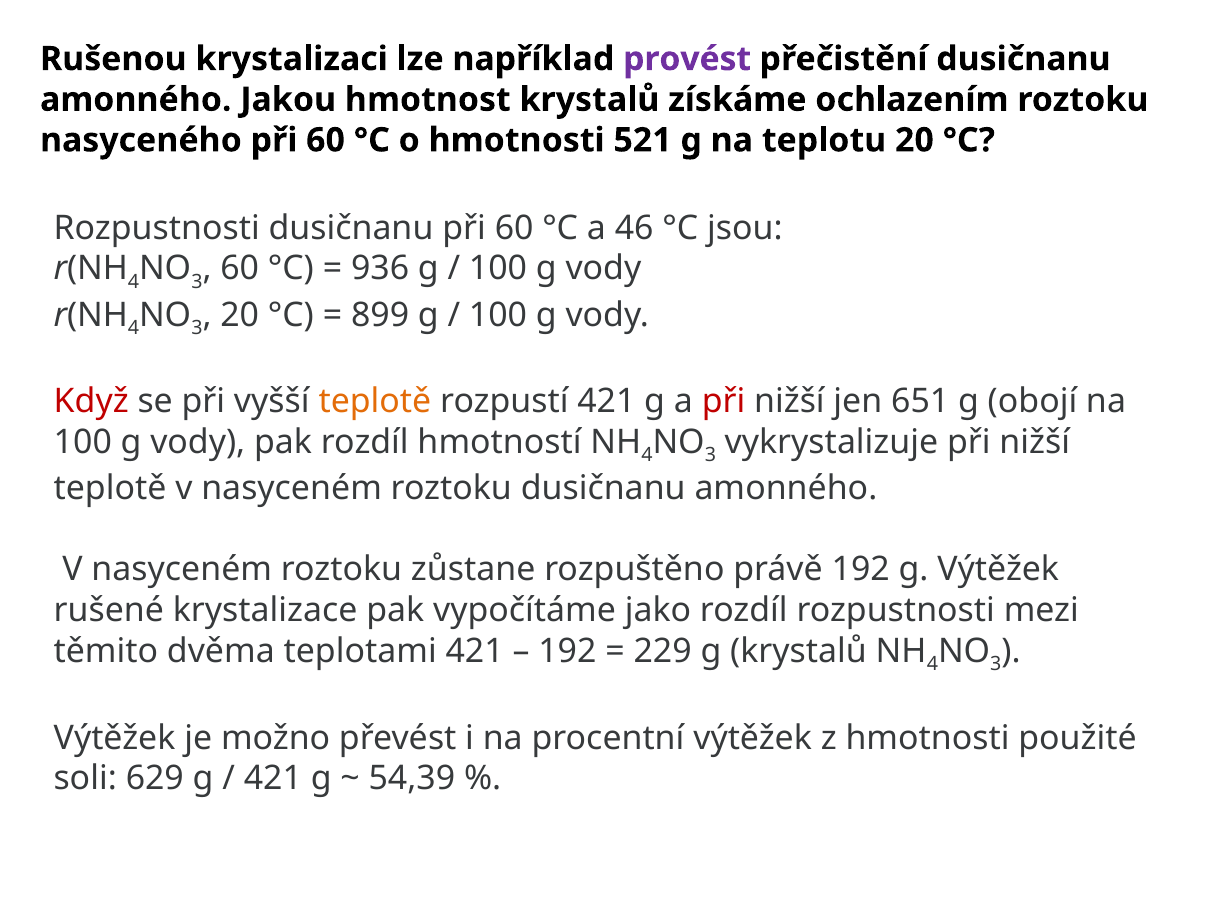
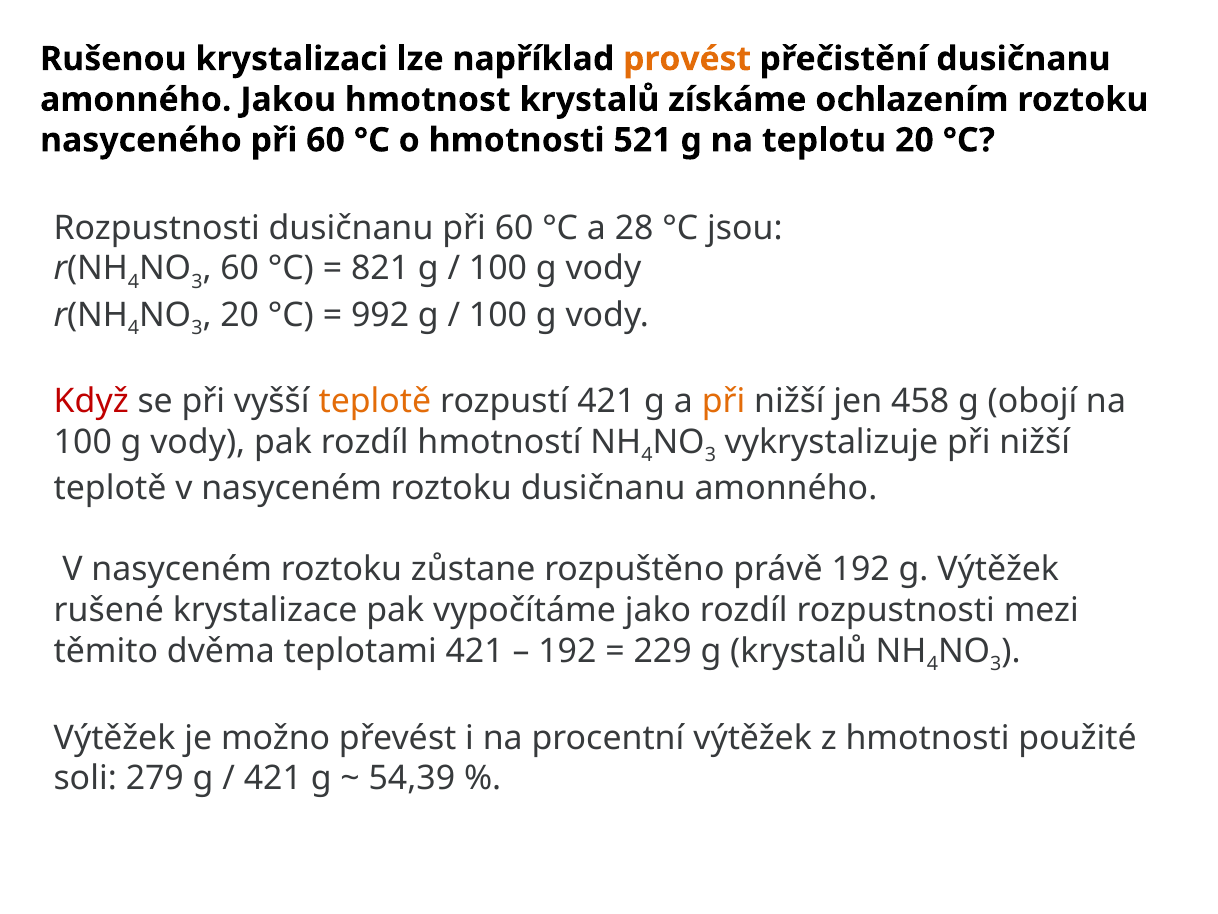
provést colour: purple -> orange
46: 46 -> 28
936: 936 -> 821
899: 899 -> 992
při at (724, 401) colour: red -> orange
651: 651 -> 458
629: 629 -> 279
